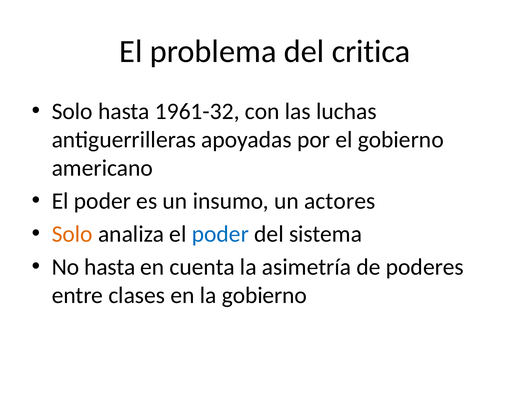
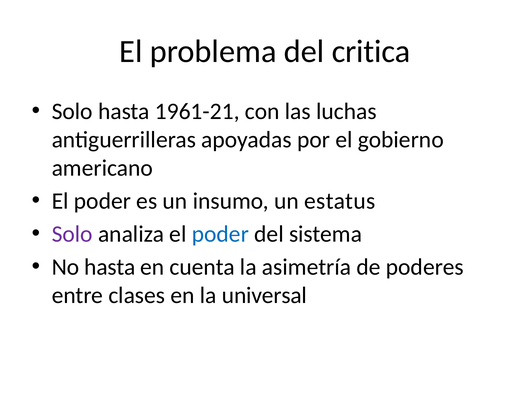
1961-32: 1961-32 -> 1961-21
actores: actores -> estatus
Solo at (72, 234) colour: orange -> purple
la gobierno: gobierno -> universal
